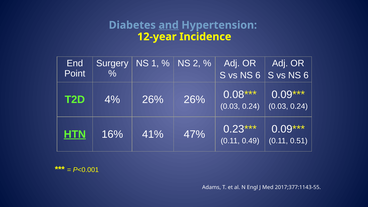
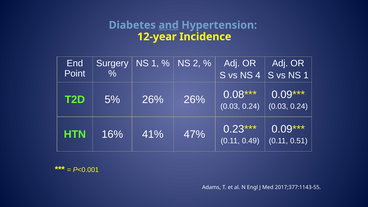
6 at (258, 75): 6 -> 4
6 at (306, 75): 6 -> 1
4%: 4% -> 5%
HTN underline: present -> none
